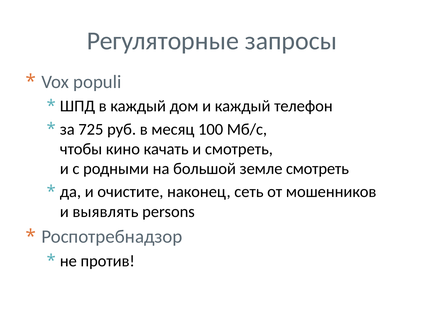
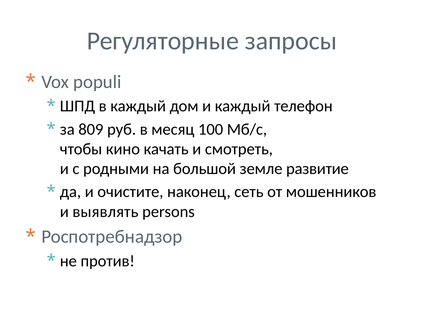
725: 725 -> 809
земле смотреть: смотреть -> развитие
